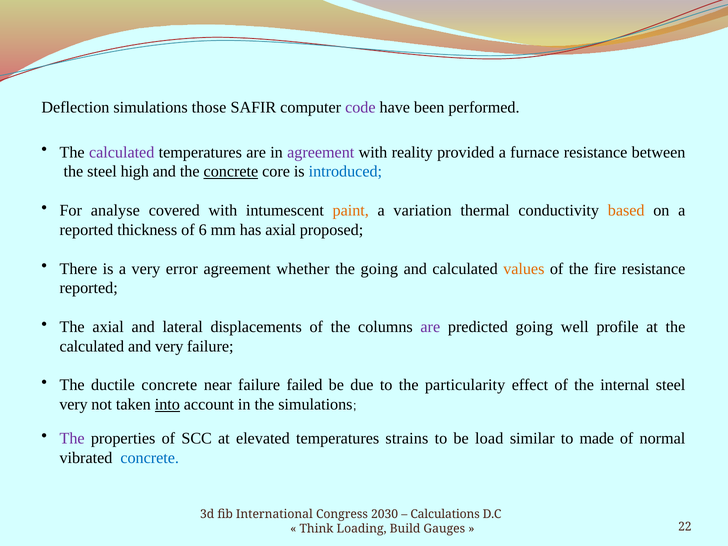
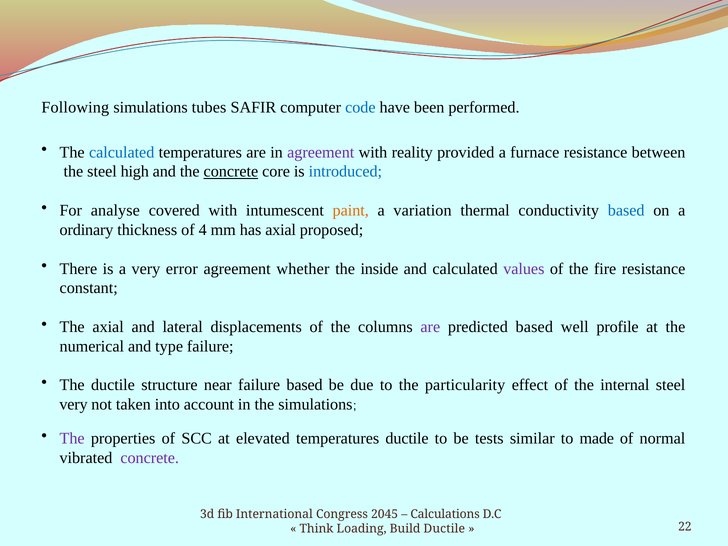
Deflection: Deflection -> Following
those: those -> tubes
code colour: purple -> blue
calculated at (122, 152) colour: purple -> blue
based at (626, 210) colour: orange -> blue
reported at (86, 230): reported -> ordinary
6: 6 -> 4
the going: going -> inside
values colour: orange -> purple
reported at (89, 288): reported -> constant
predicted going: going -> based
calculated at (92, 346): calculated -> numerical
and very: very -> type
ductile concrete: concrete -> structure
failure failed: failed -> based
into underline: present -> none
temperatures strains: strains -> ductile
load: load -> tests
concrete at (150, 458) colour: blue -> purple
2030: 2030 -> 2045
Build Gauges: Gauges -> Ductile
